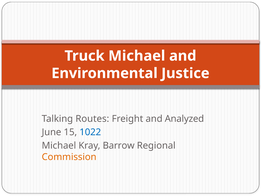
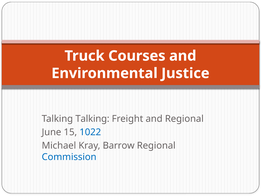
Truck Michael: Michael -> Courses
Talking Routes: Routes -> Talking
and Analyzed: Analyzed -> Regional
Commission colour: orange -> blue
